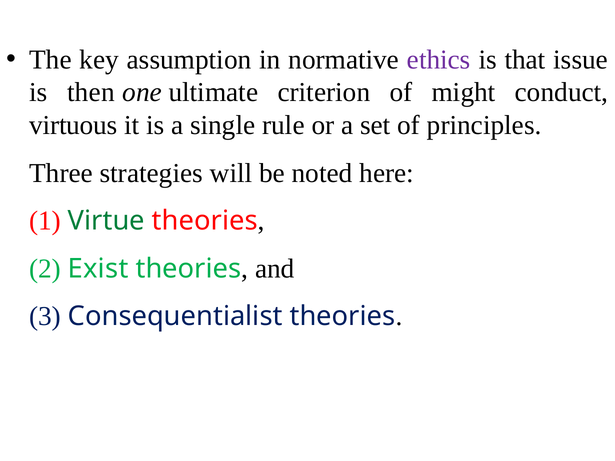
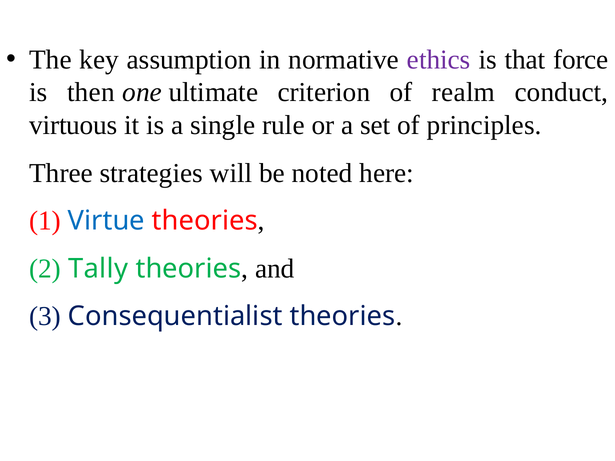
issue: issue -> force
might: might -> realm
Virtue colour: green -> blue
Exist: Exist -> Tally
